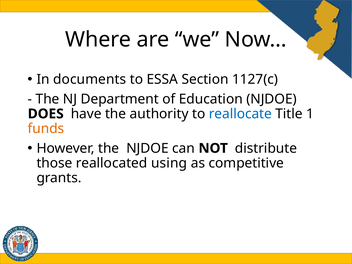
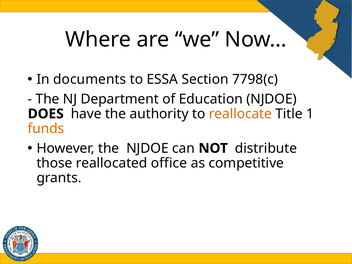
1127(c: 1127(c -> 7798(c
reallocate colour: blue -> orange
using: using -> office
